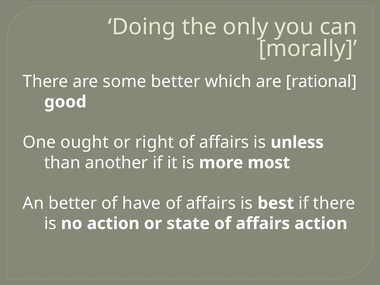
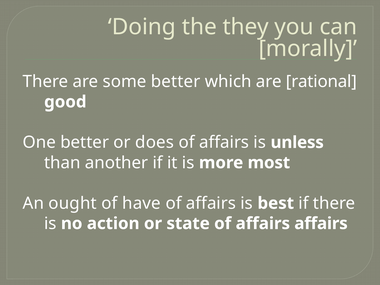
only: only -> they
One ought: ought -> better
right: right -> does
An better: better -> ought
affairs action: action -> affairs
